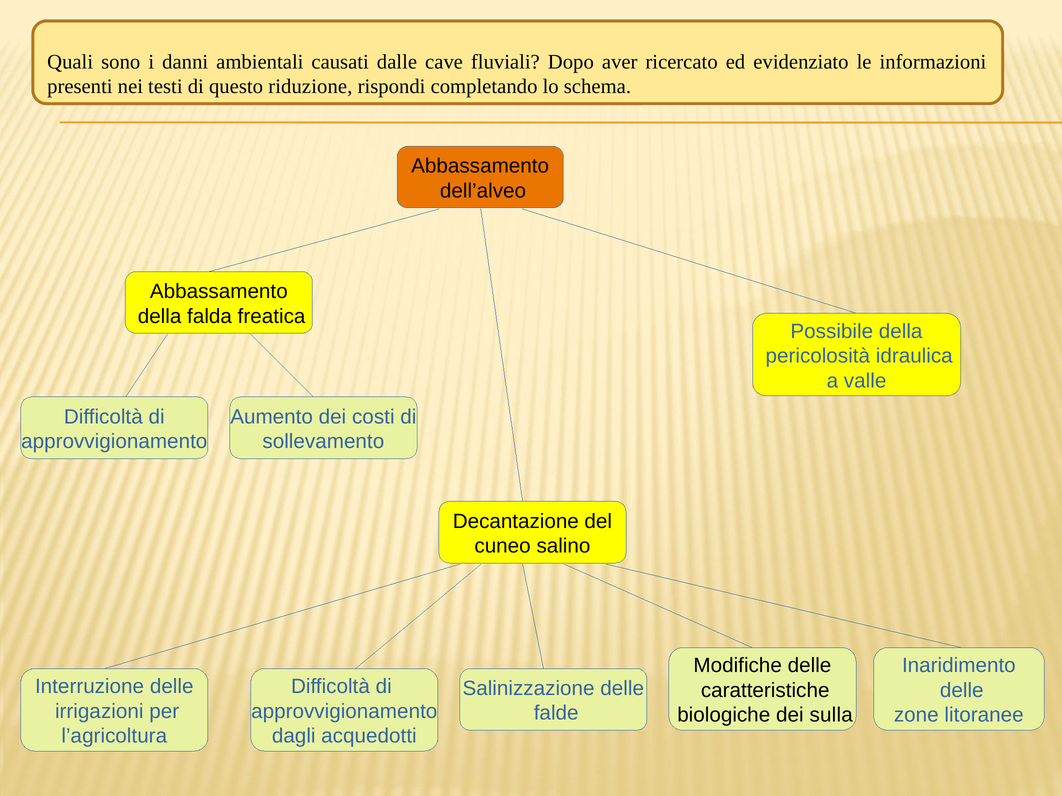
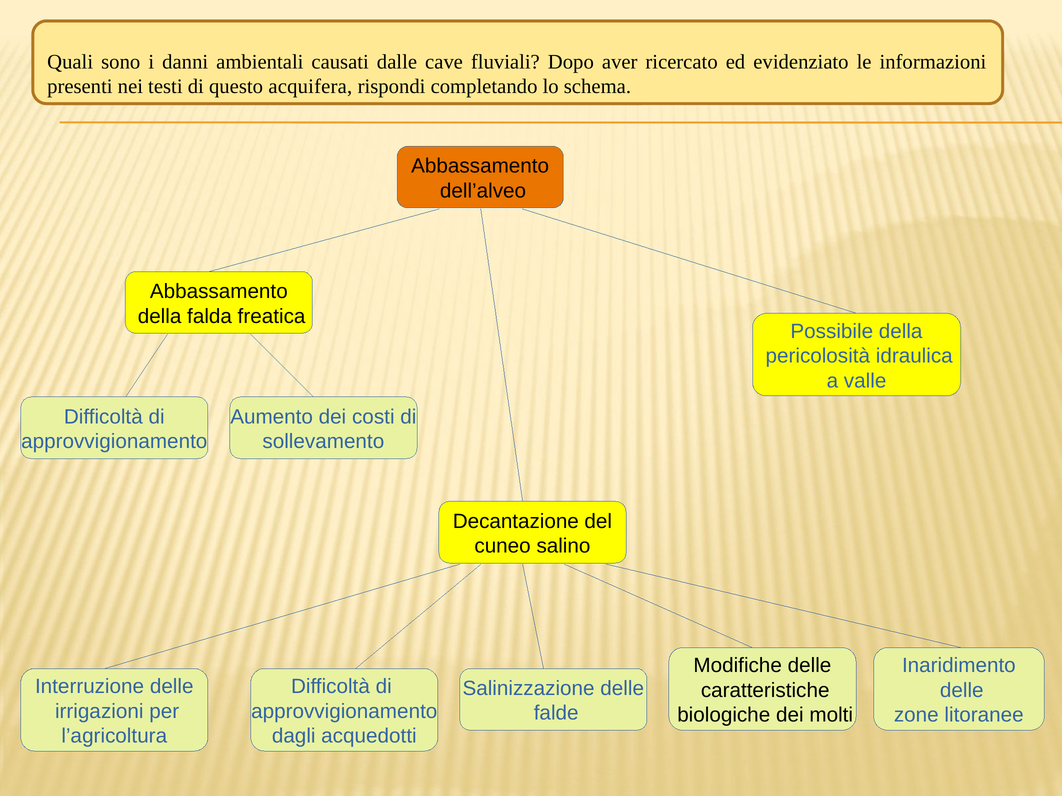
riduzione: riduzione -> acquifera
sulla: sulla -> molti
